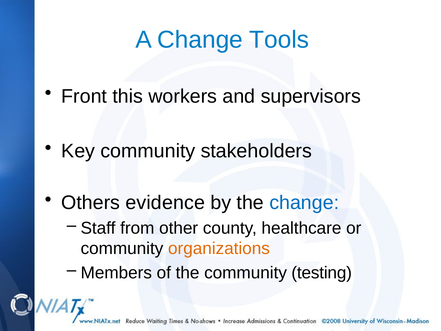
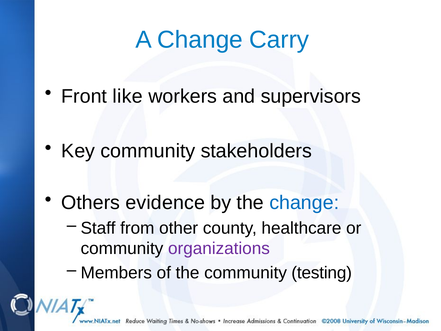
Tools: Tools -> Carry
this: this -> like
organizations colour: orange -> purple
